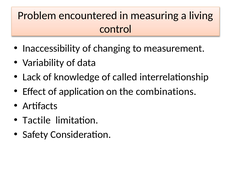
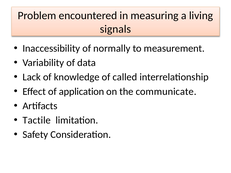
control: control -> signals
changing: changing -> normally
combinations: combinations -> communicate
